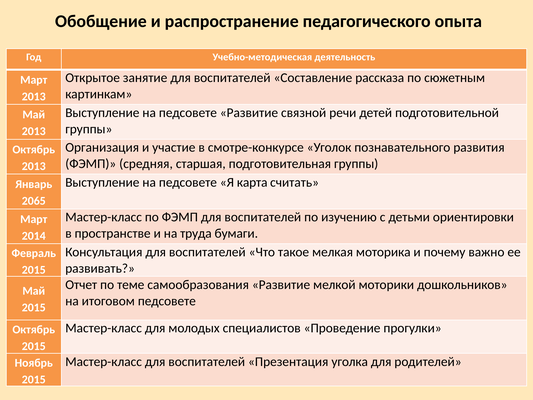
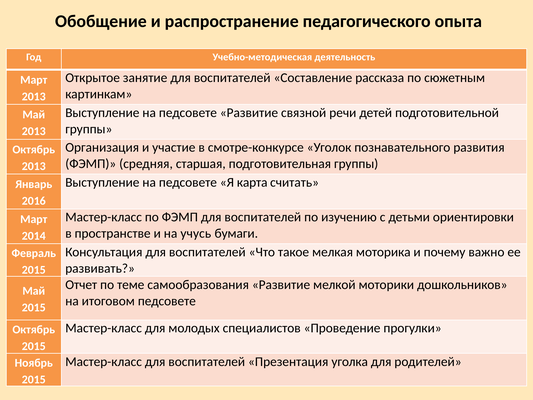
2065: 2065 -> 2016
труда: труда -> учусь
